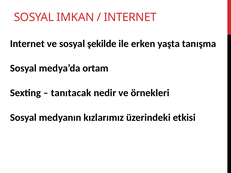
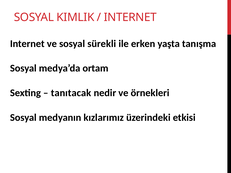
IMKAN: IMKAN -> KIMLIK
şekilde: şekilde -> sürekli
